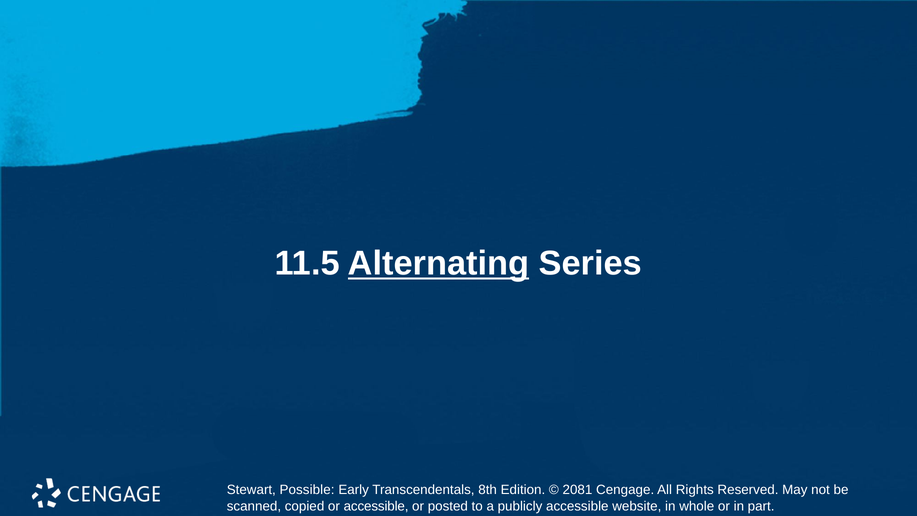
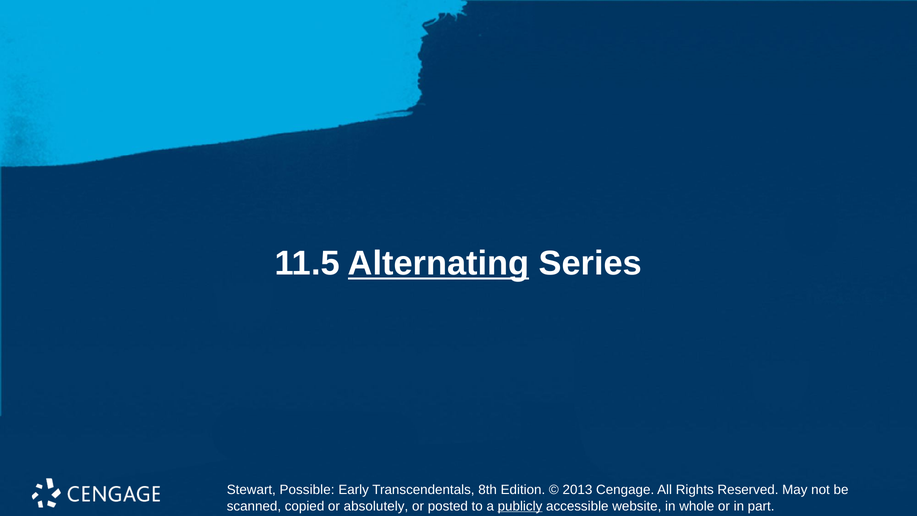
2081: 2081 -> 2013
or accessible: accessible -> absolutely
publicly underline: none -> present
